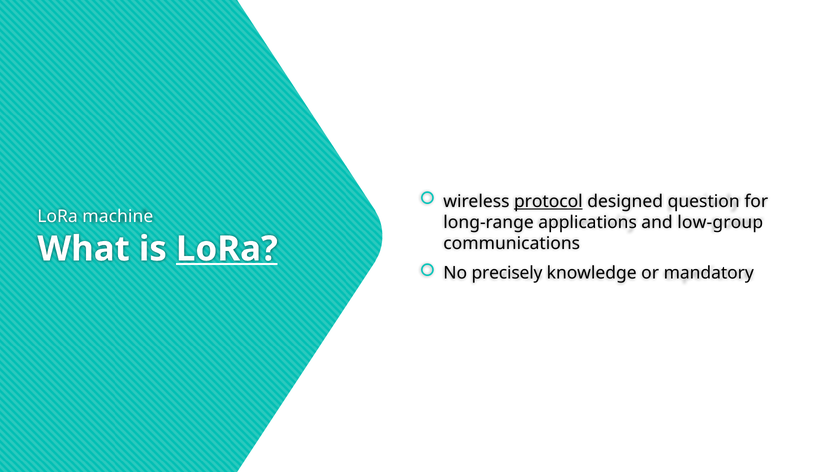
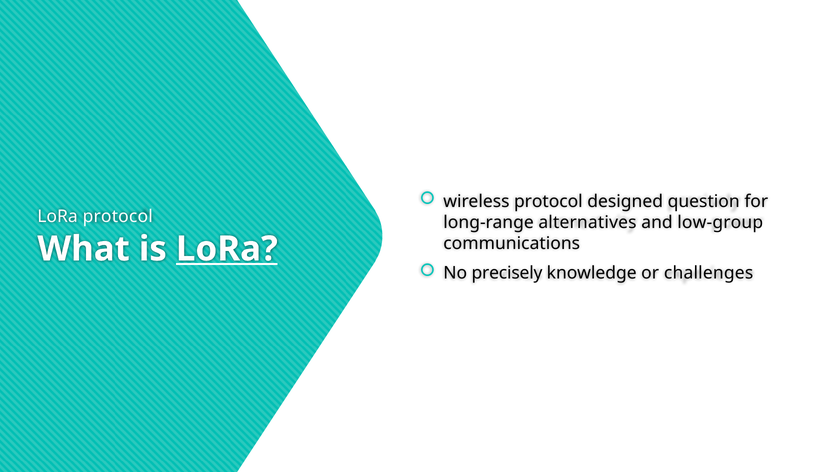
protocol at (548, 201) underline: present -> none
LoRa machine: machine -> protocol
applications: applications -> alternatives
mandatory: mandatory -> challenges
